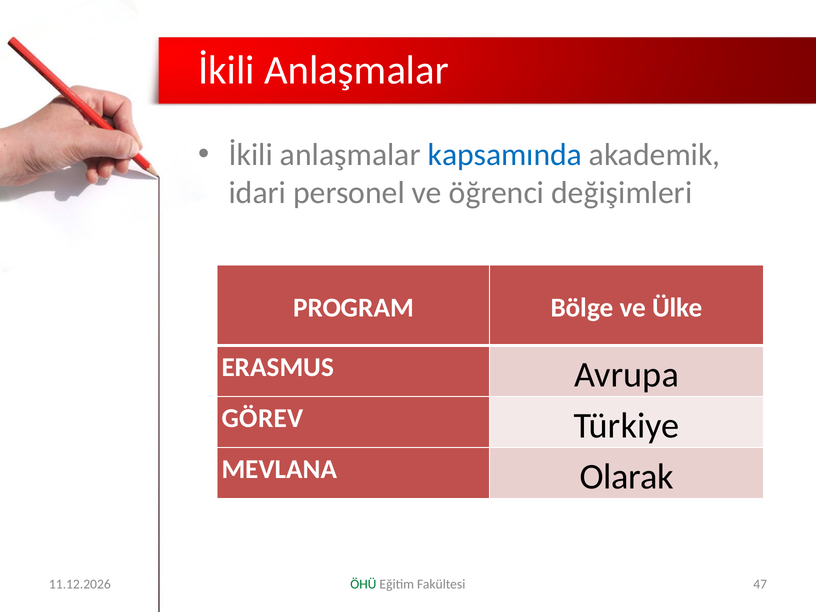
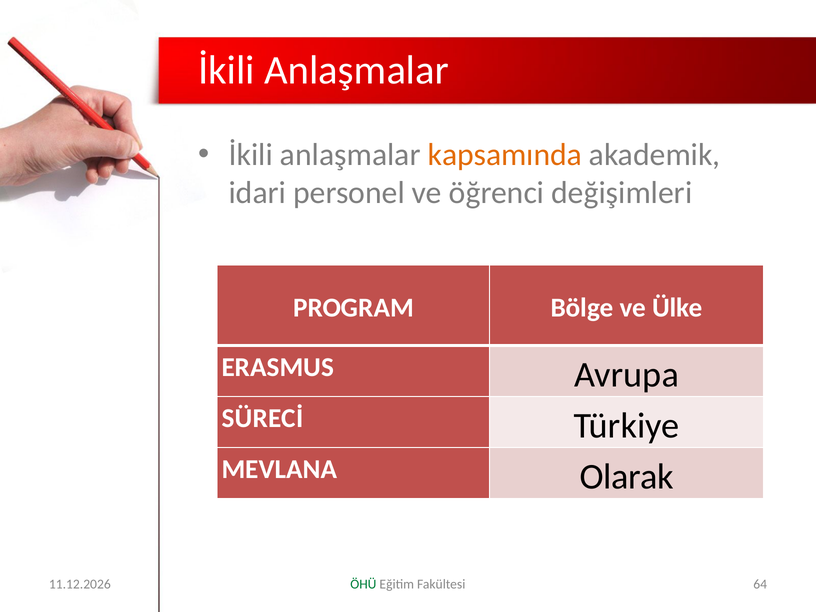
kapsamında colour: blue -> orange
GÖREV: GÖREV -> SÜRECİ
47: 47 -> 64
